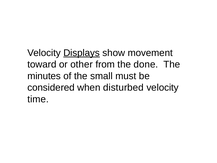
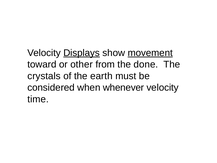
movement underline: none -> present
minutes: minutes -> crystals
small: small -> earth
disturbed: disturbed -> whenever
